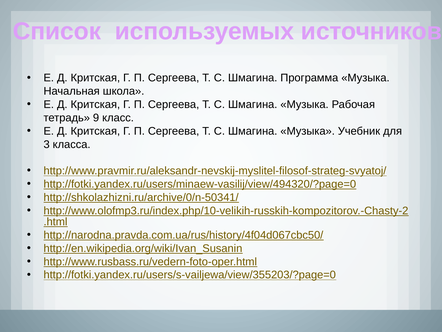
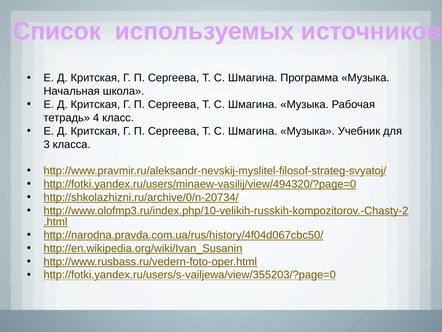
9: 9 -> 4
http://shkolazhizni.ru/archive/0/n-50341/: http://shkolazhizni.ru/archive/0/n-50341/ -> http://shkolazhizni.ru/archive/0/n-20734/
